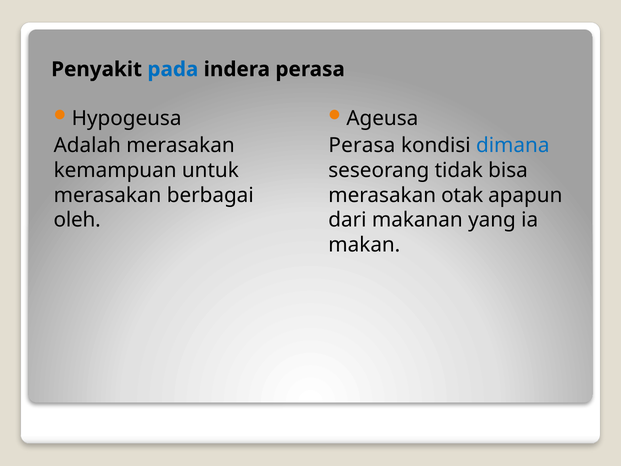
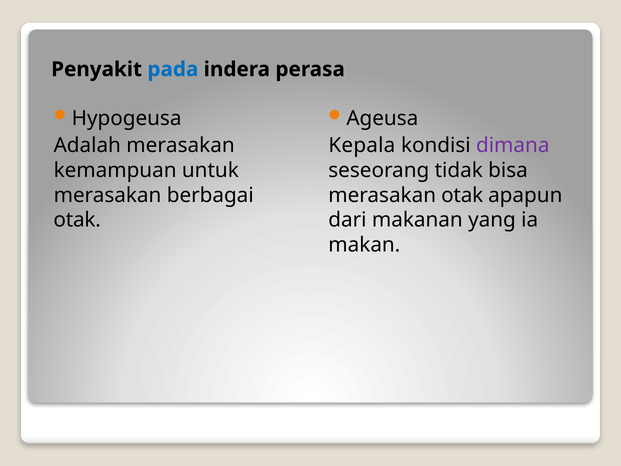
Perasa at (362, 145): Perasa -> Kepala
dimana colour: blue -> purple
oleh at (77, 220): oleh -> otak
